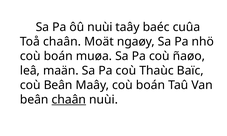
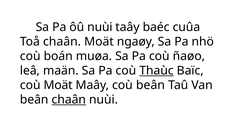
Thaùc underline: none -> present
coù Beân: Beân -> Moät
Maây coù boán: boán -> beân
